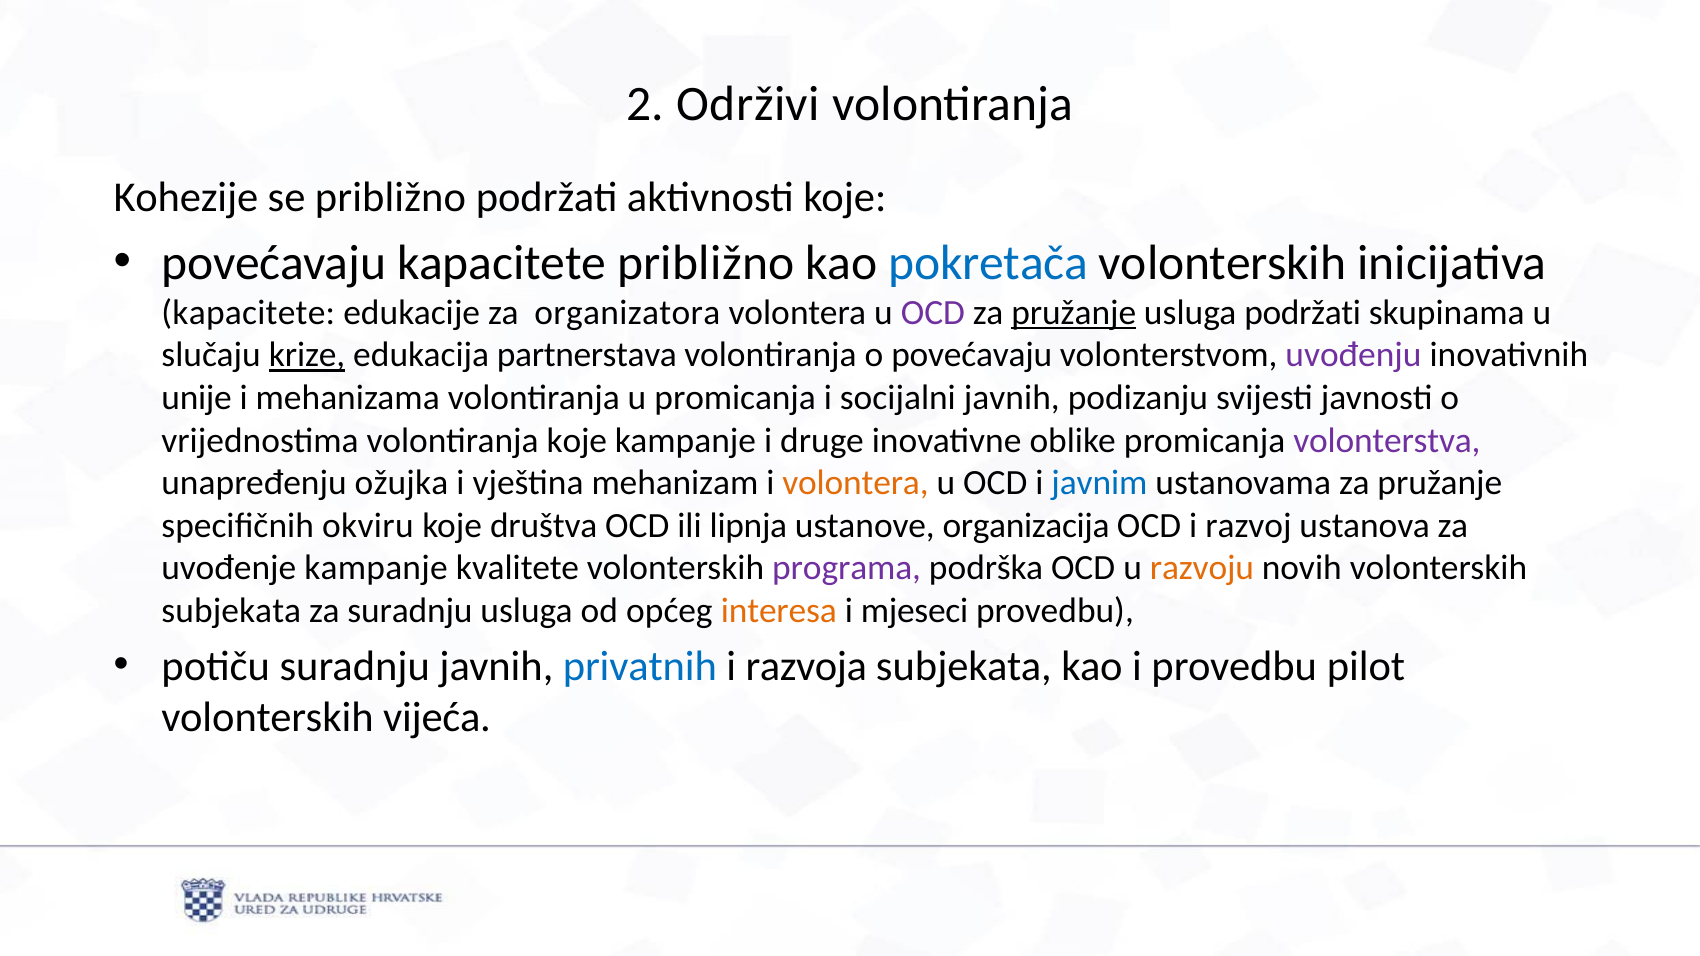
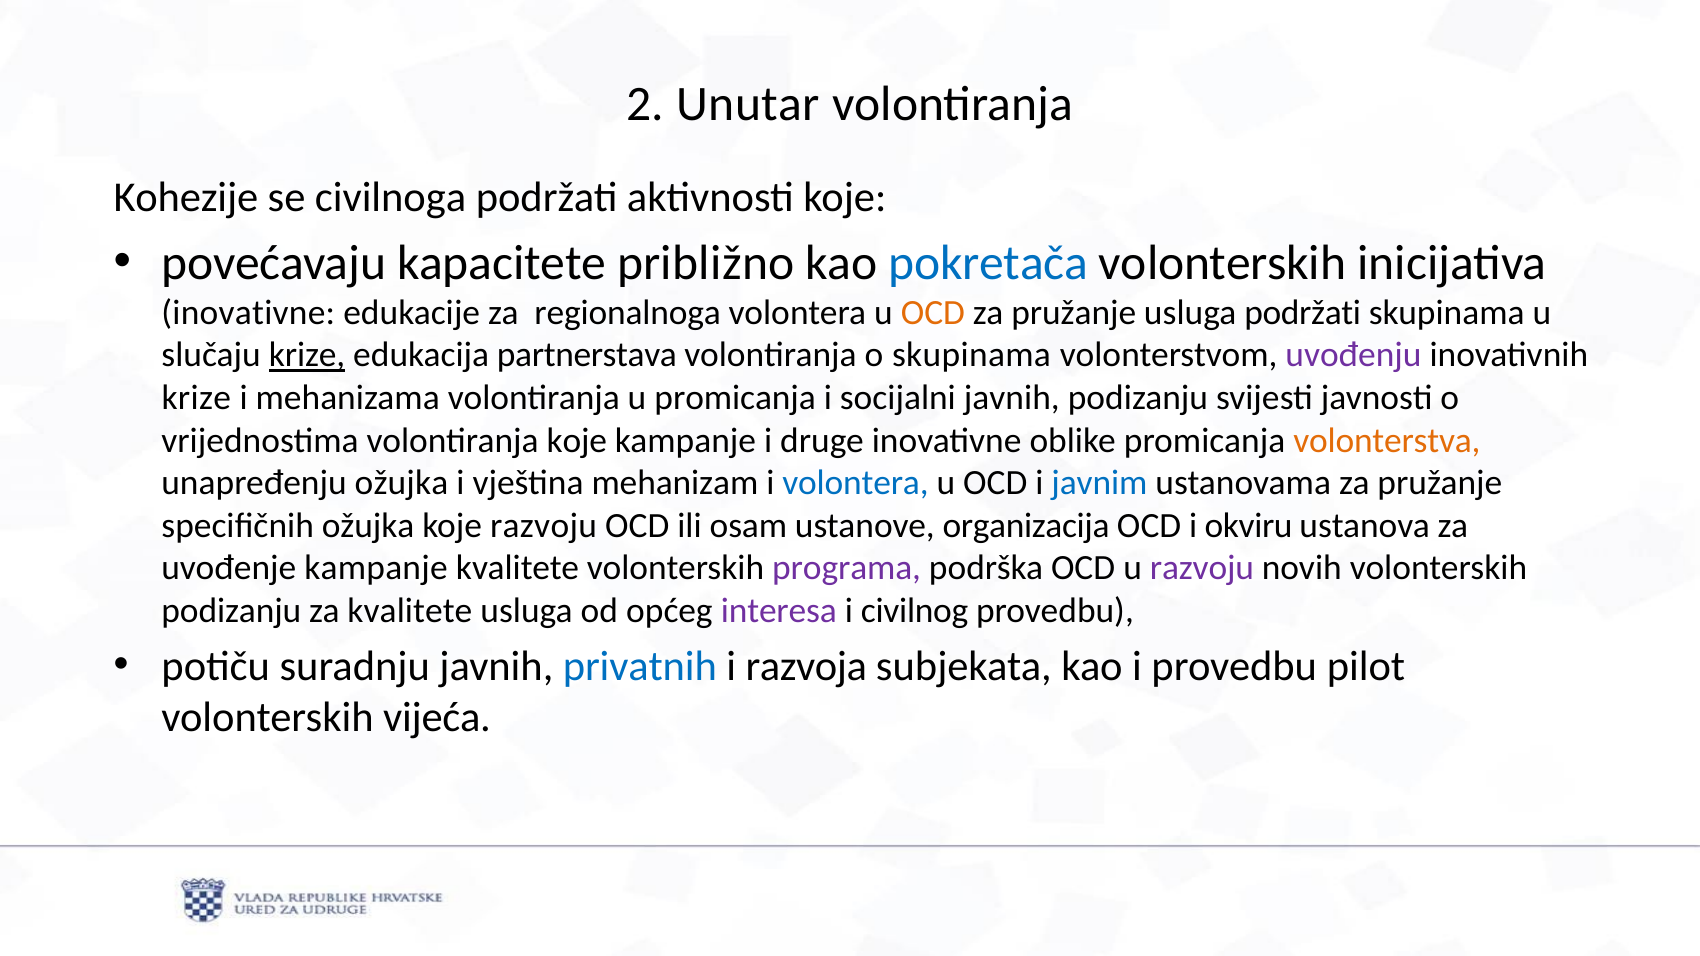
Održivi: Održivi -> Unutar
se približno: približno -> civilnoga
kapacitete at (248, 313): kapacitete -> inovativne
organizatora: organizatora -> regionalnoga
OCD at (933, 313) colour: purple -> orange
pružanje at (1074, 313) underline: present -> none
o povećavaju: povećavaju -> skupinama
unije at (197, 398): unije -> krize
volonterstva colour: purple -> orange
volontera at (856, 483) colour: orange -> blue
specifičnih okviru: okviru -> ožujka
koje društva: društva -> razvoju
lipnja: lipnja -> osam
razvoj: razvoj -> okviru
razvoju at (1202, 568) colour: orange -> purple
subjekata at (231, 611): subjekata -> podizanju
za suradnju: suradnju -> kvalitete
interesa colour: orange -> purple
mjeseci: mjeseci -> civilnog
